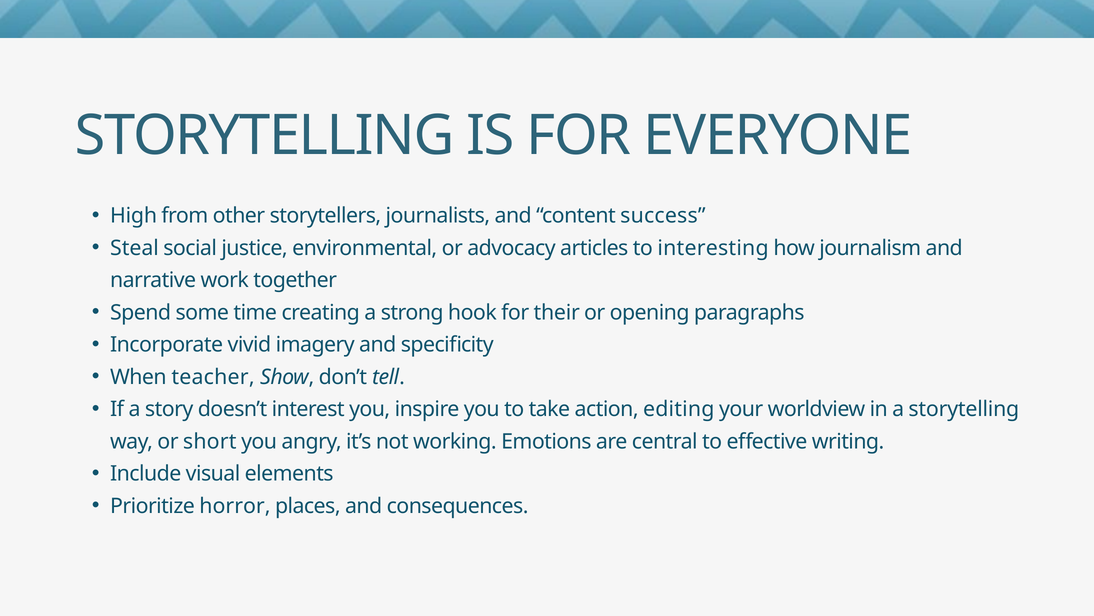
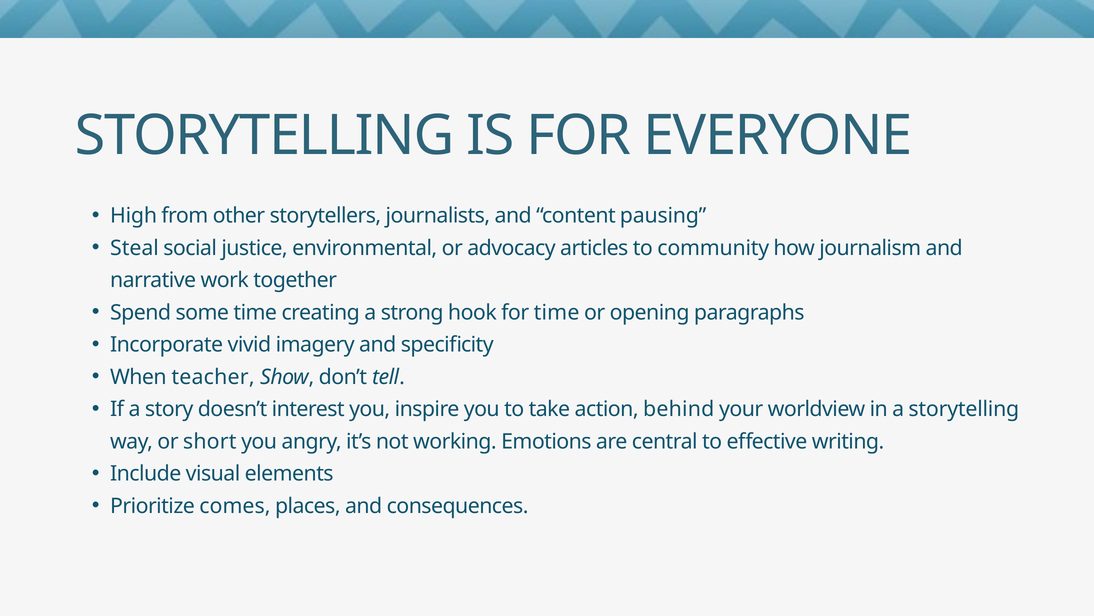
success: success -> pausing
interesting: interesting -> community
for their: their -> time
editing: editing -> behind
horror: horror -> comes
